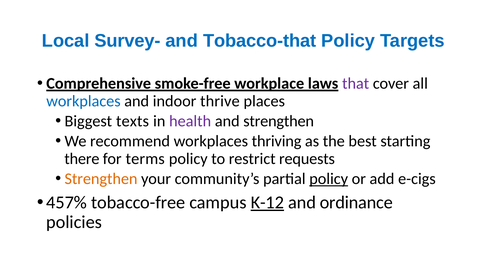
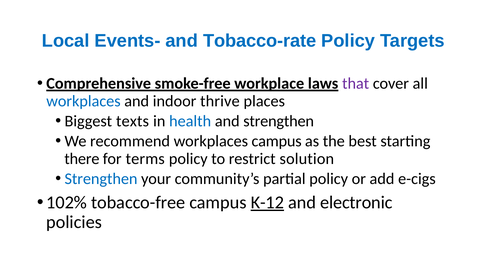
Survey-: Survey- -> Events-
Tobacco-that: Tobacco-that -> Tobacco-rate
health colour: purple -> blue
workplaces thriving: thriving -> campus
requests: requests -> solution
Strengthen at (101, 179) colour: orange -> blue
policy at (329, 179) underline: present -> none
457%: 457% -> 102%
ordinance: ordinance -> electronic
